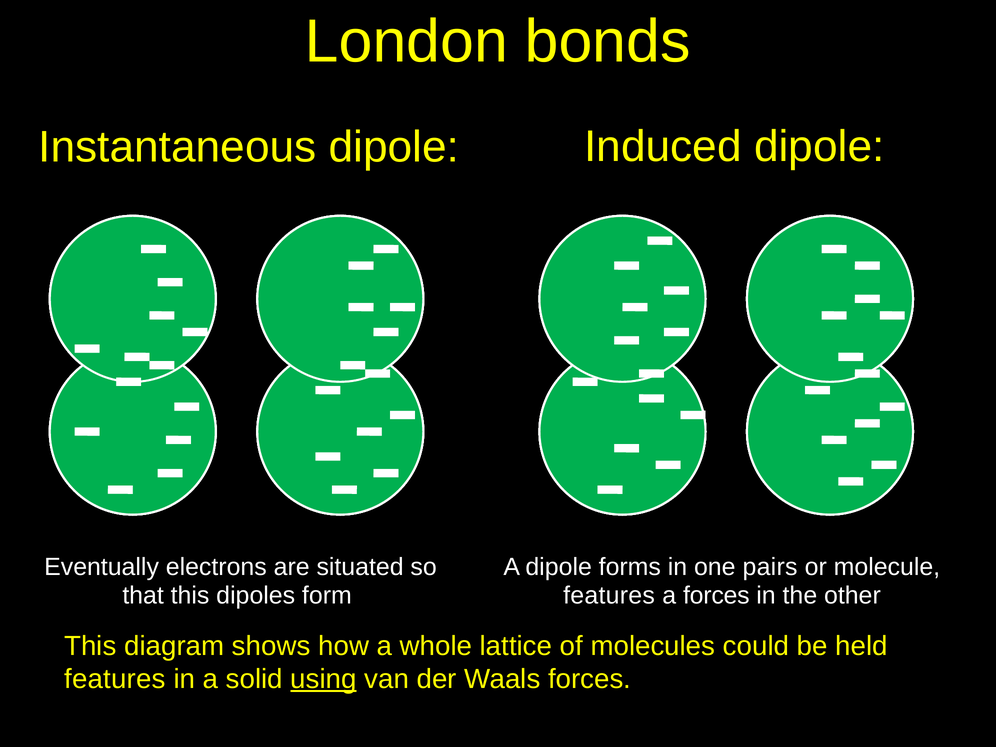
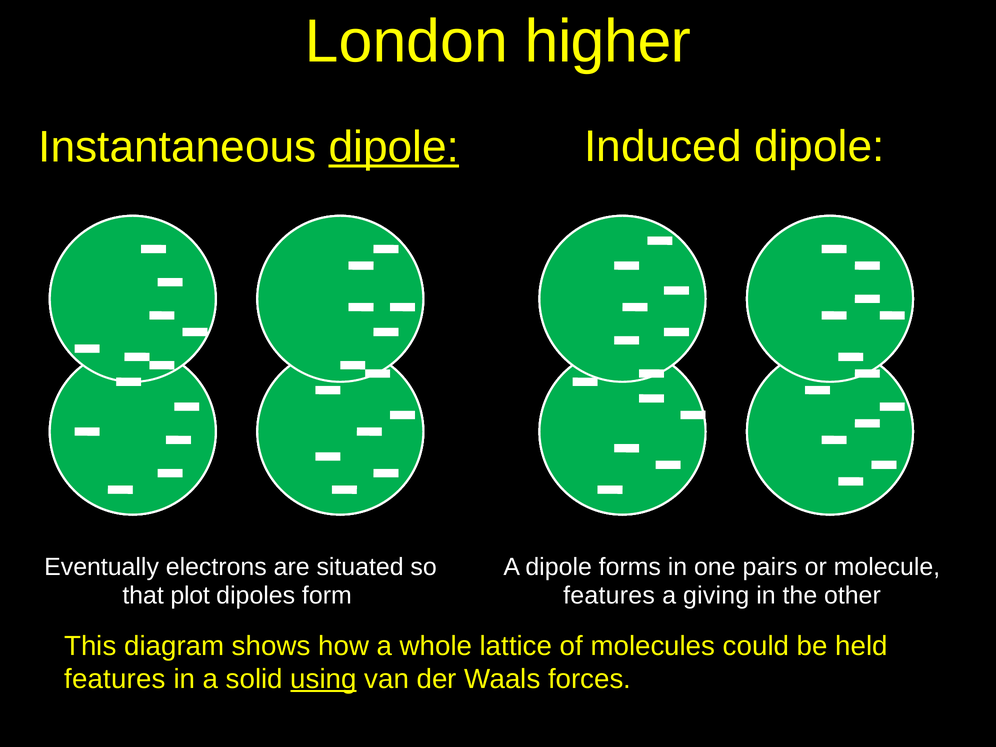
bonds: bonds -> higher
dipole at (394, 147) underline: none -> present
that this: this -> plot
a forces: forces -> giving
